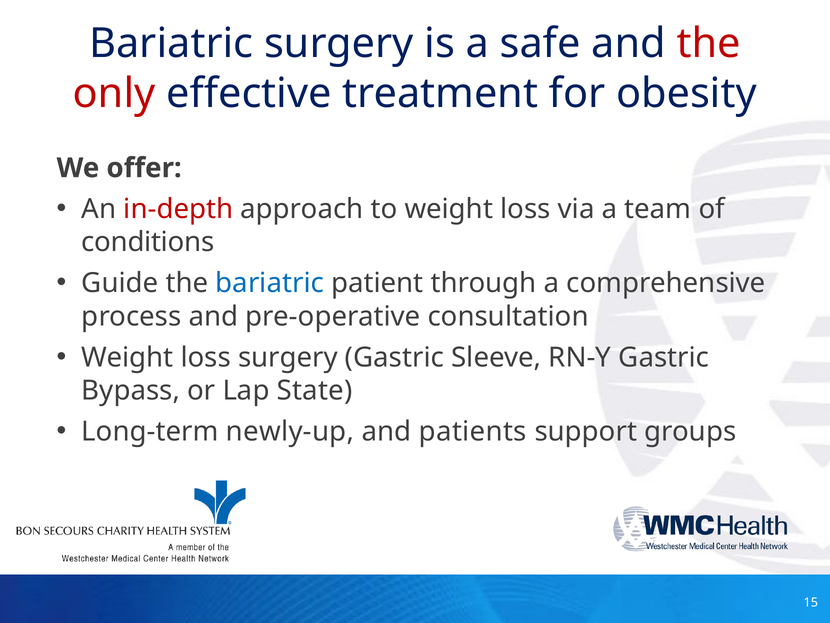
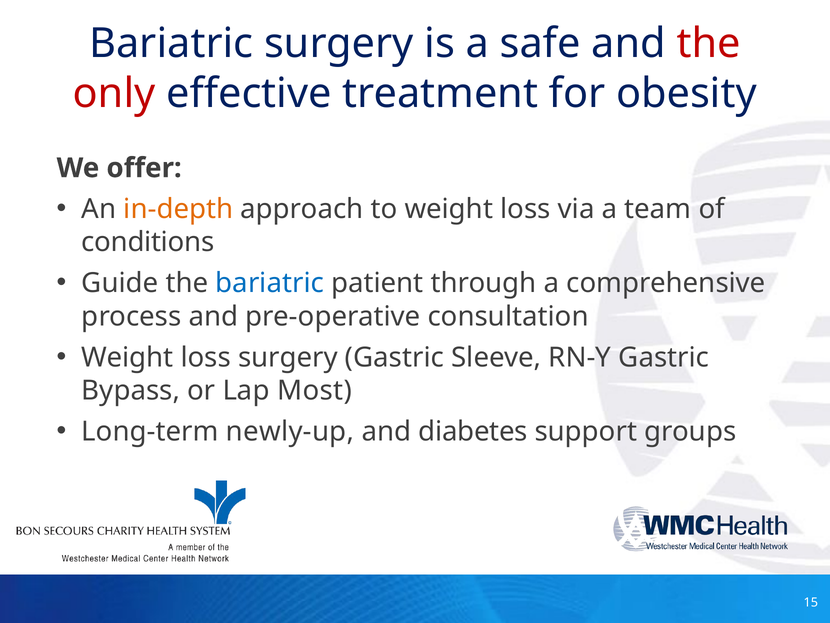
in-depth colour: red -> orange
State: State -> Most
patients: patients -> diabetes
